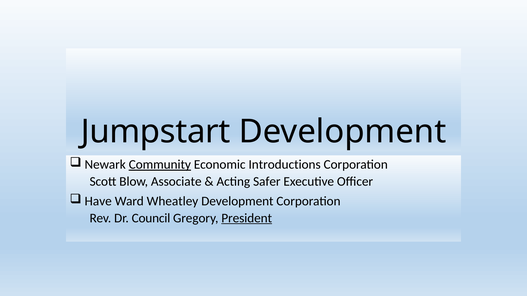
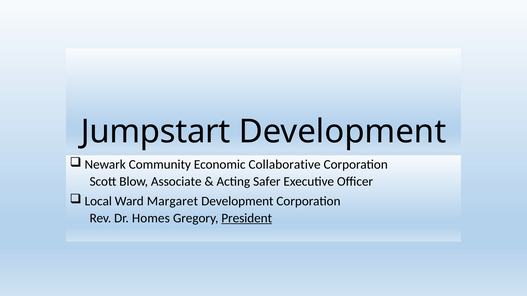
Community underline: present -> none
Introductions: Introductions -> Collaborative
Have: Have -> Local
Wheatley: Wheatley -> Margaret
Council: Council -> Homes
